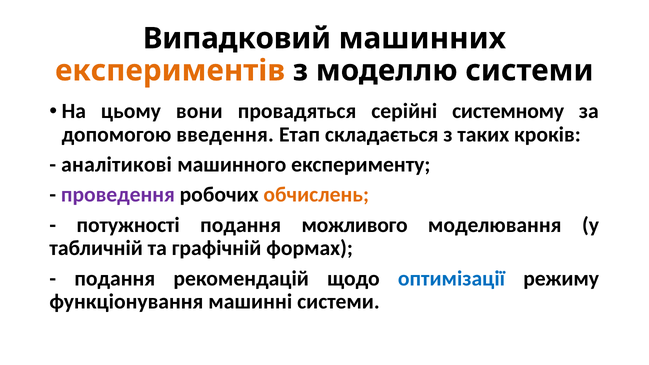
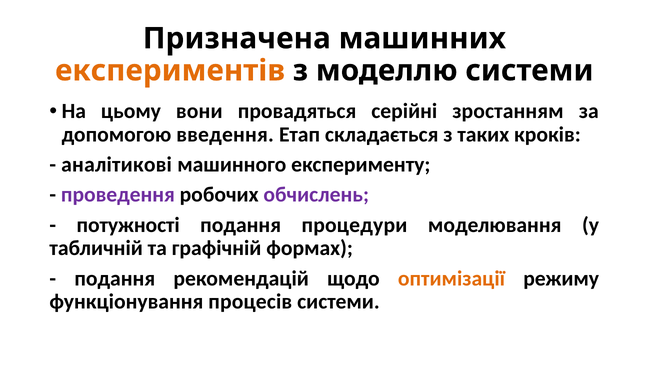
Випадковий: Випадковий -> Призначена
системному: системному -> зростанням
обчислень colour: orange -> purple
можливого: можливого -> процедури
оптимізації colour: blue -> orange
машинні: машинні -> процесів
